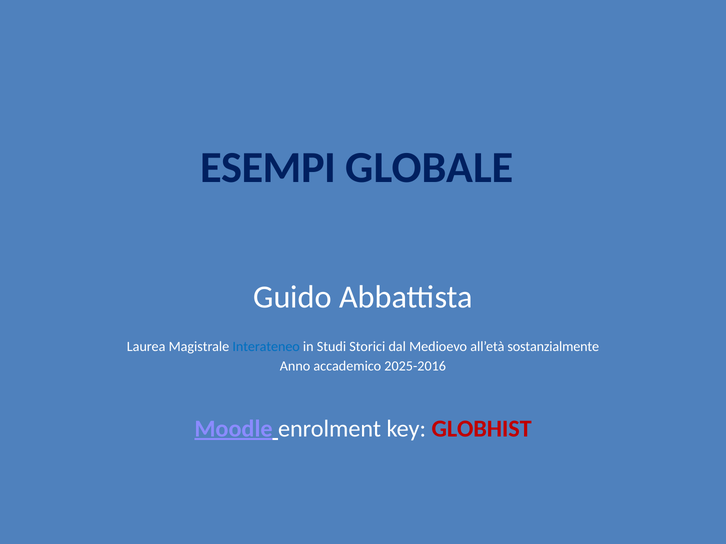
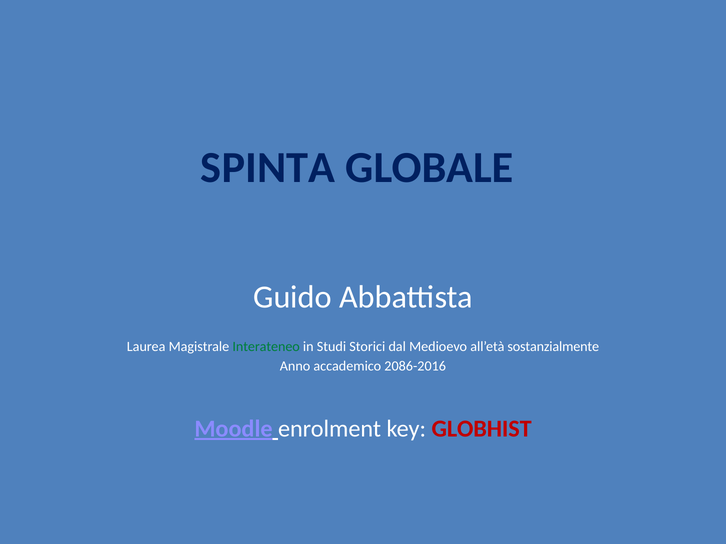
ESEMPI: ESEMPI -> SPINTA
Interateneo colour: blue -> green
2025-2016: 2025-2016 -> 2086-2016
